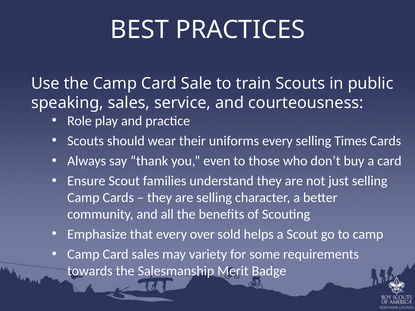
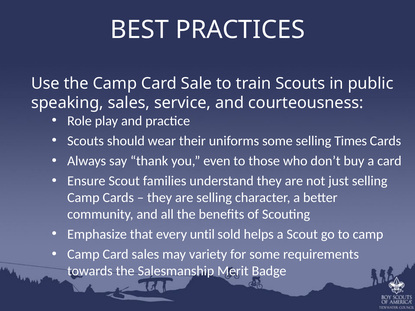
uniforms every: every -> some
over: over -> until
